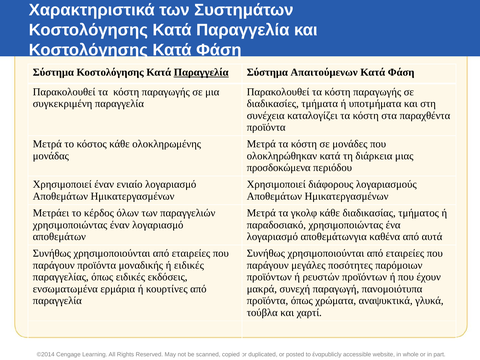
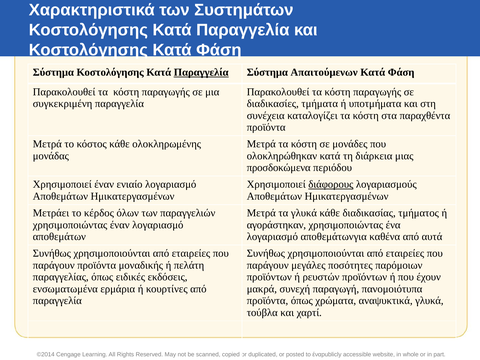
διάφορους underline: none -> present
τα γκολφ: γκολφ -> γλυκά
παραδοσιακό: παραδοσιακό -> αγοράστηκαν
ή ειδικές: ειδικές -> πελάτη
